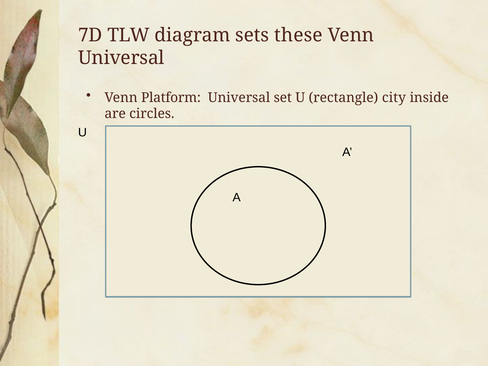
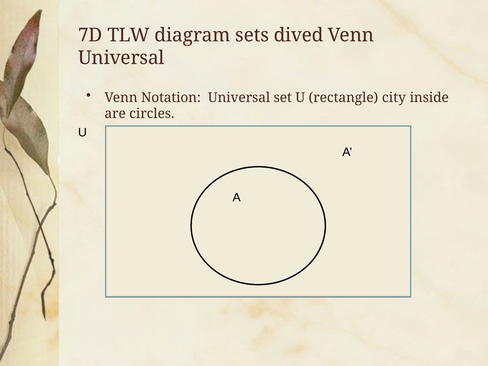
these: these -> dived
Platform: Platform -> Notation
